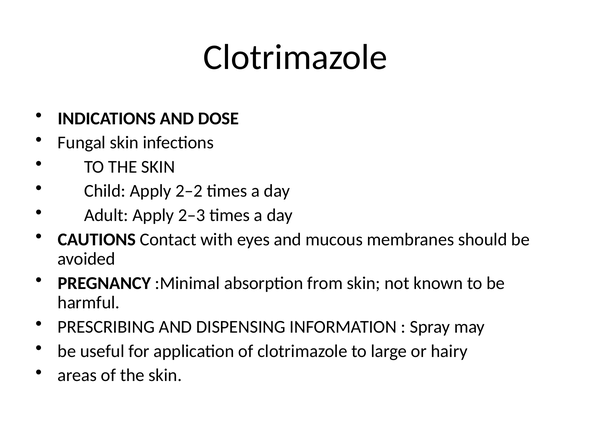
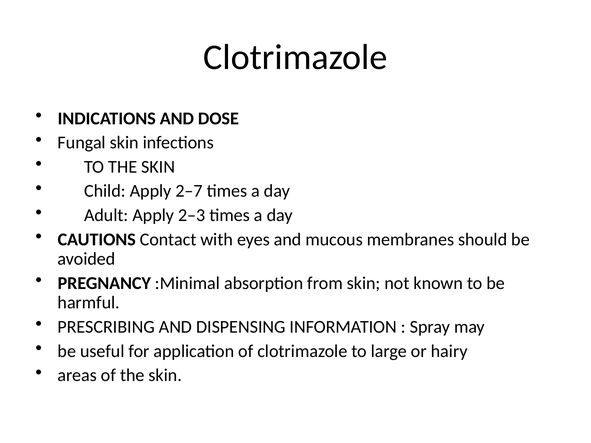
2–2: 2–2 -> 2–7
